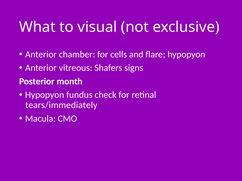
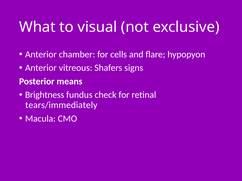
month: month -> means
Hypopyon at (45, 95): Hypopyon -> Brightness
